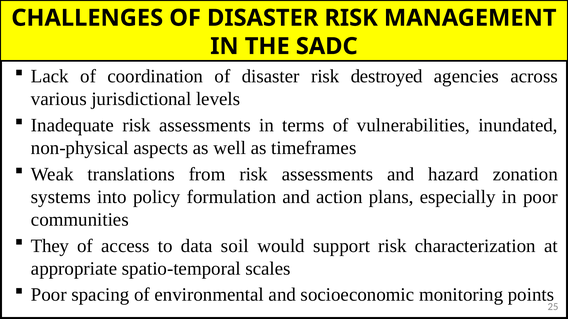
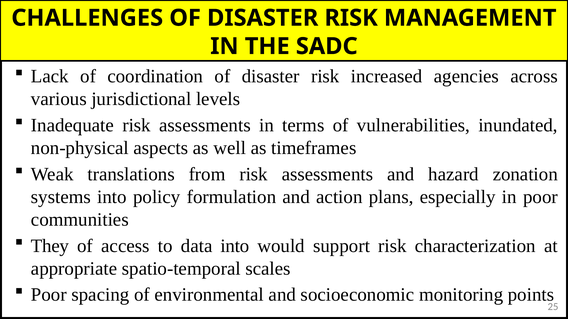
destroyed: destroyed -> increased
data soil: soil -> into
